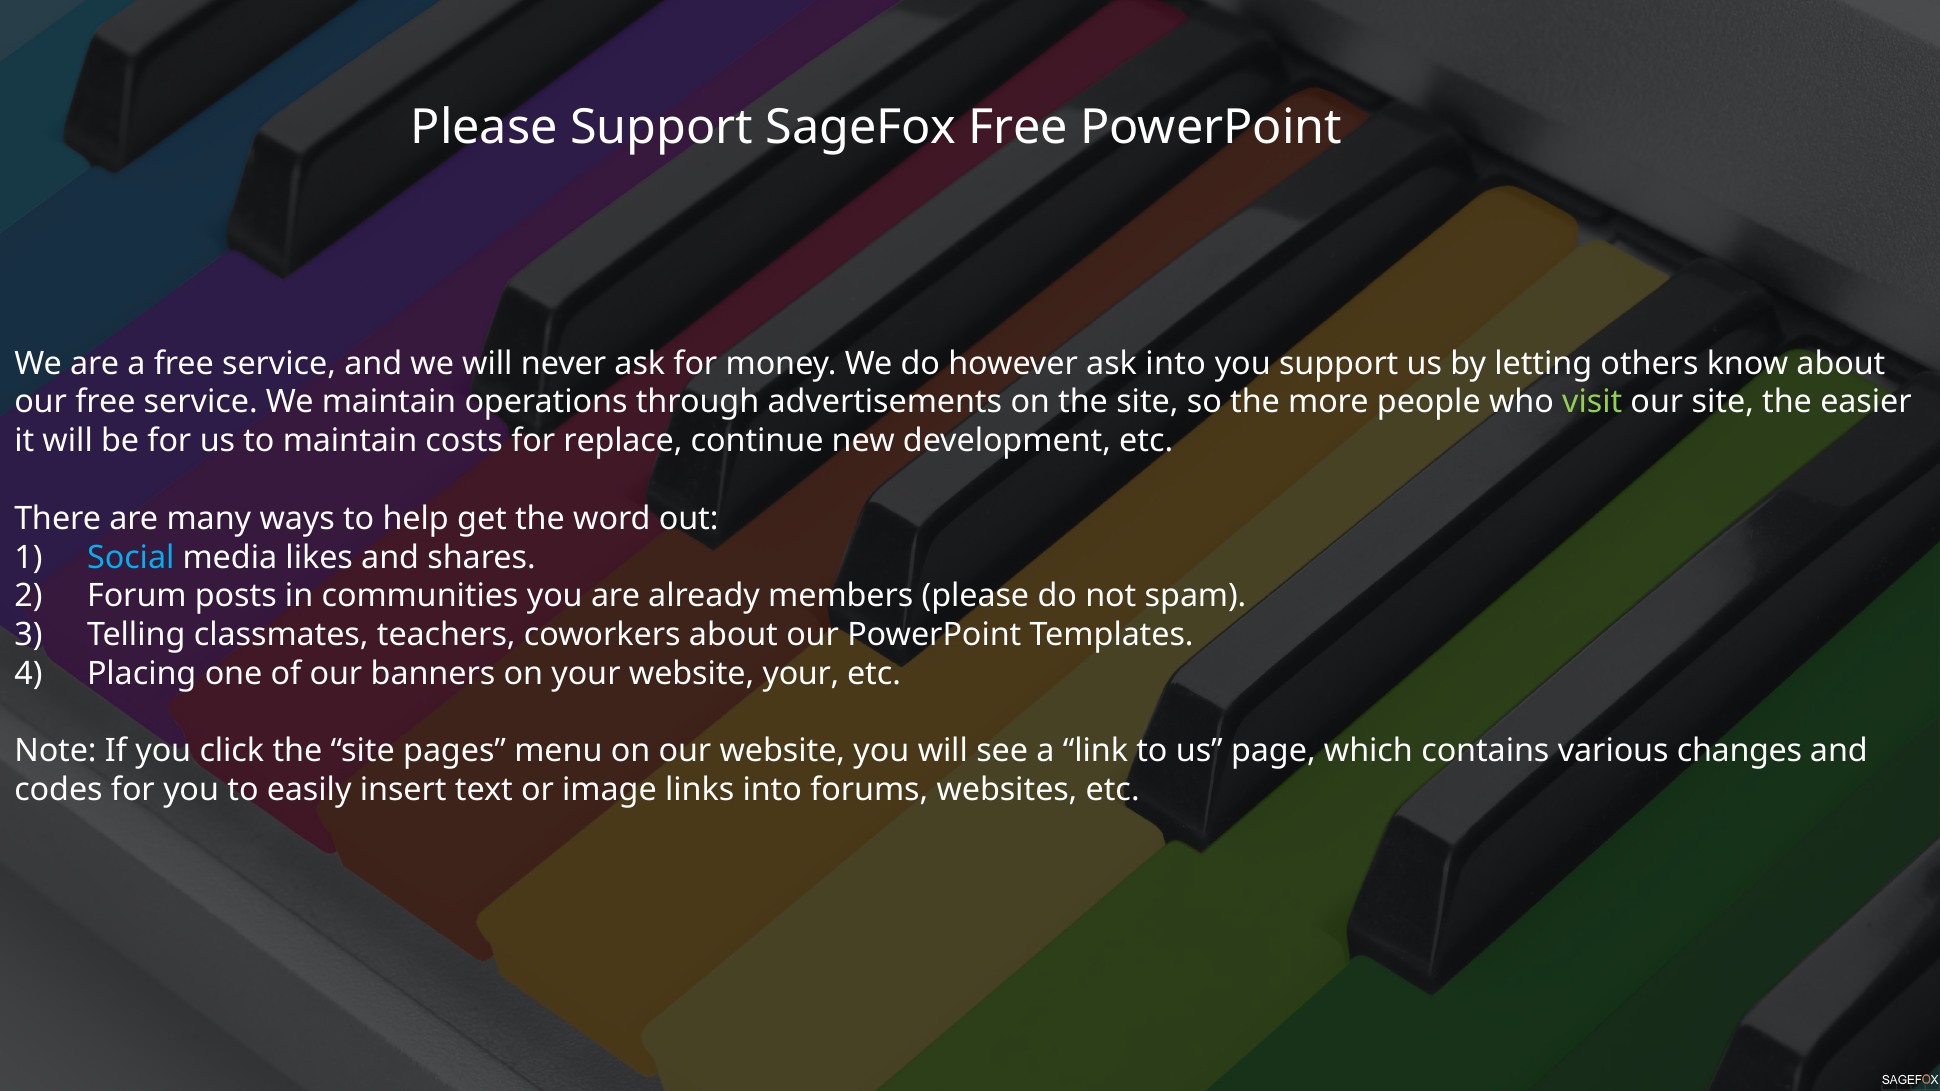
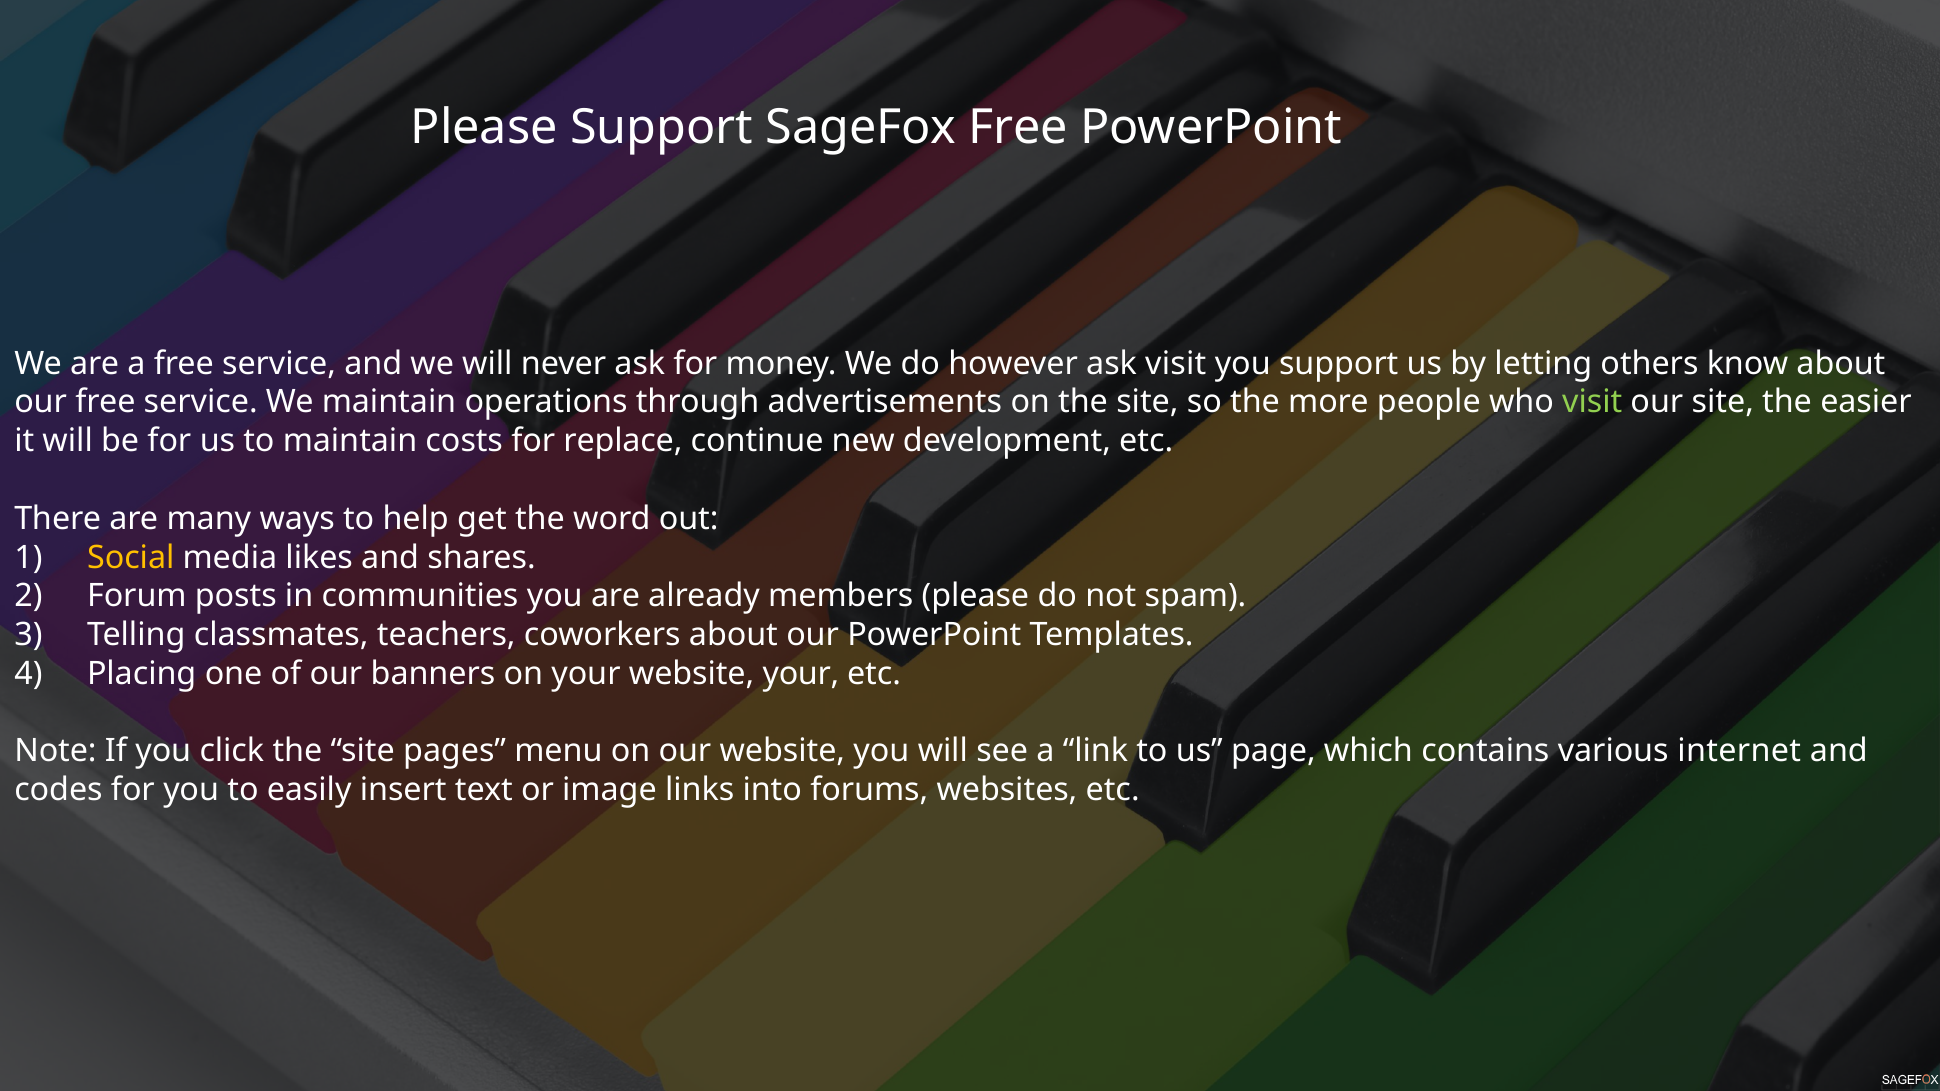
ask into: into -> visit
Social colour: light blue -> yellow
changes: changes -> internet
